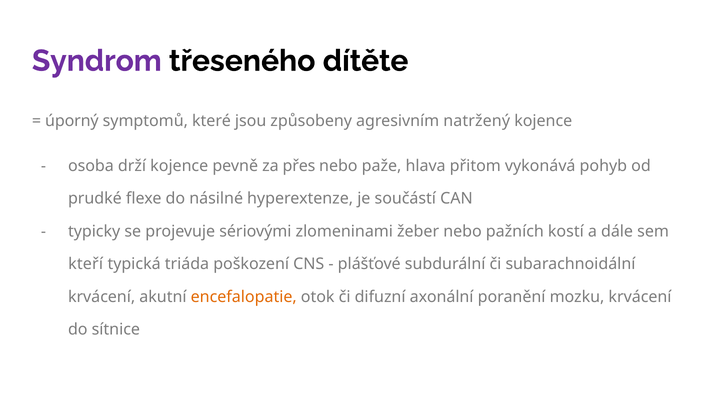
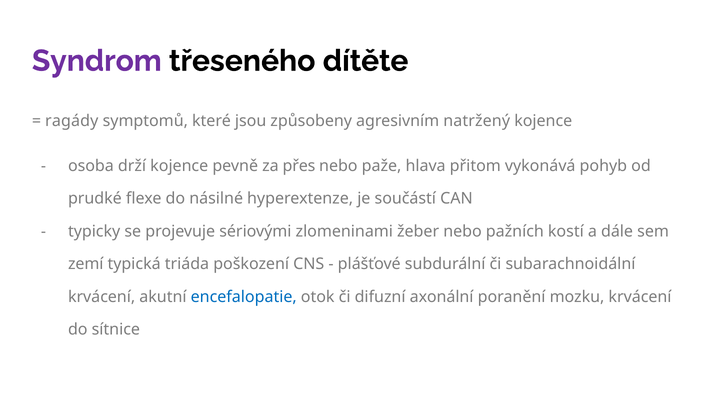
úporný: úporný -> ragády
kteří: kteří -> zemí
encefalopatie colour: orange -> blue
